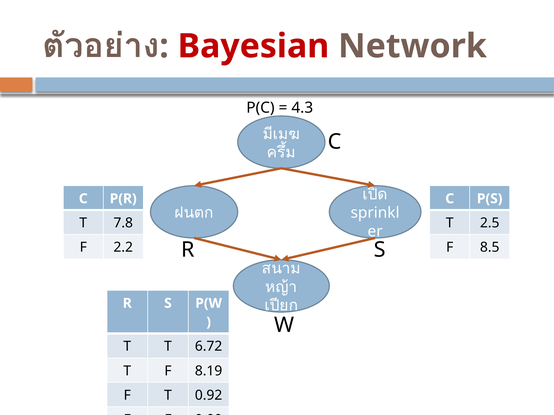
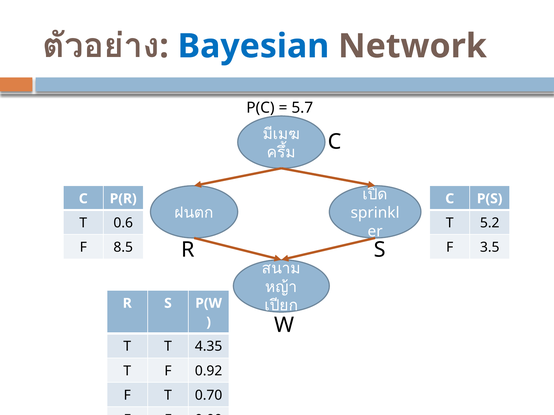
Bayesian colour: red -> blue
4.3: 4.3 -> 5.7
7.8: 7.8 -> 0.6
2.5: 2.5 -> 5.2
2.2: 2.2 -> 8.5
8.5: 8.5 -> 3.5
6.72: 6.72 -> 4.35
8.19: 8.19 -> 0.92
0.92: 0.92 -> 0.70
